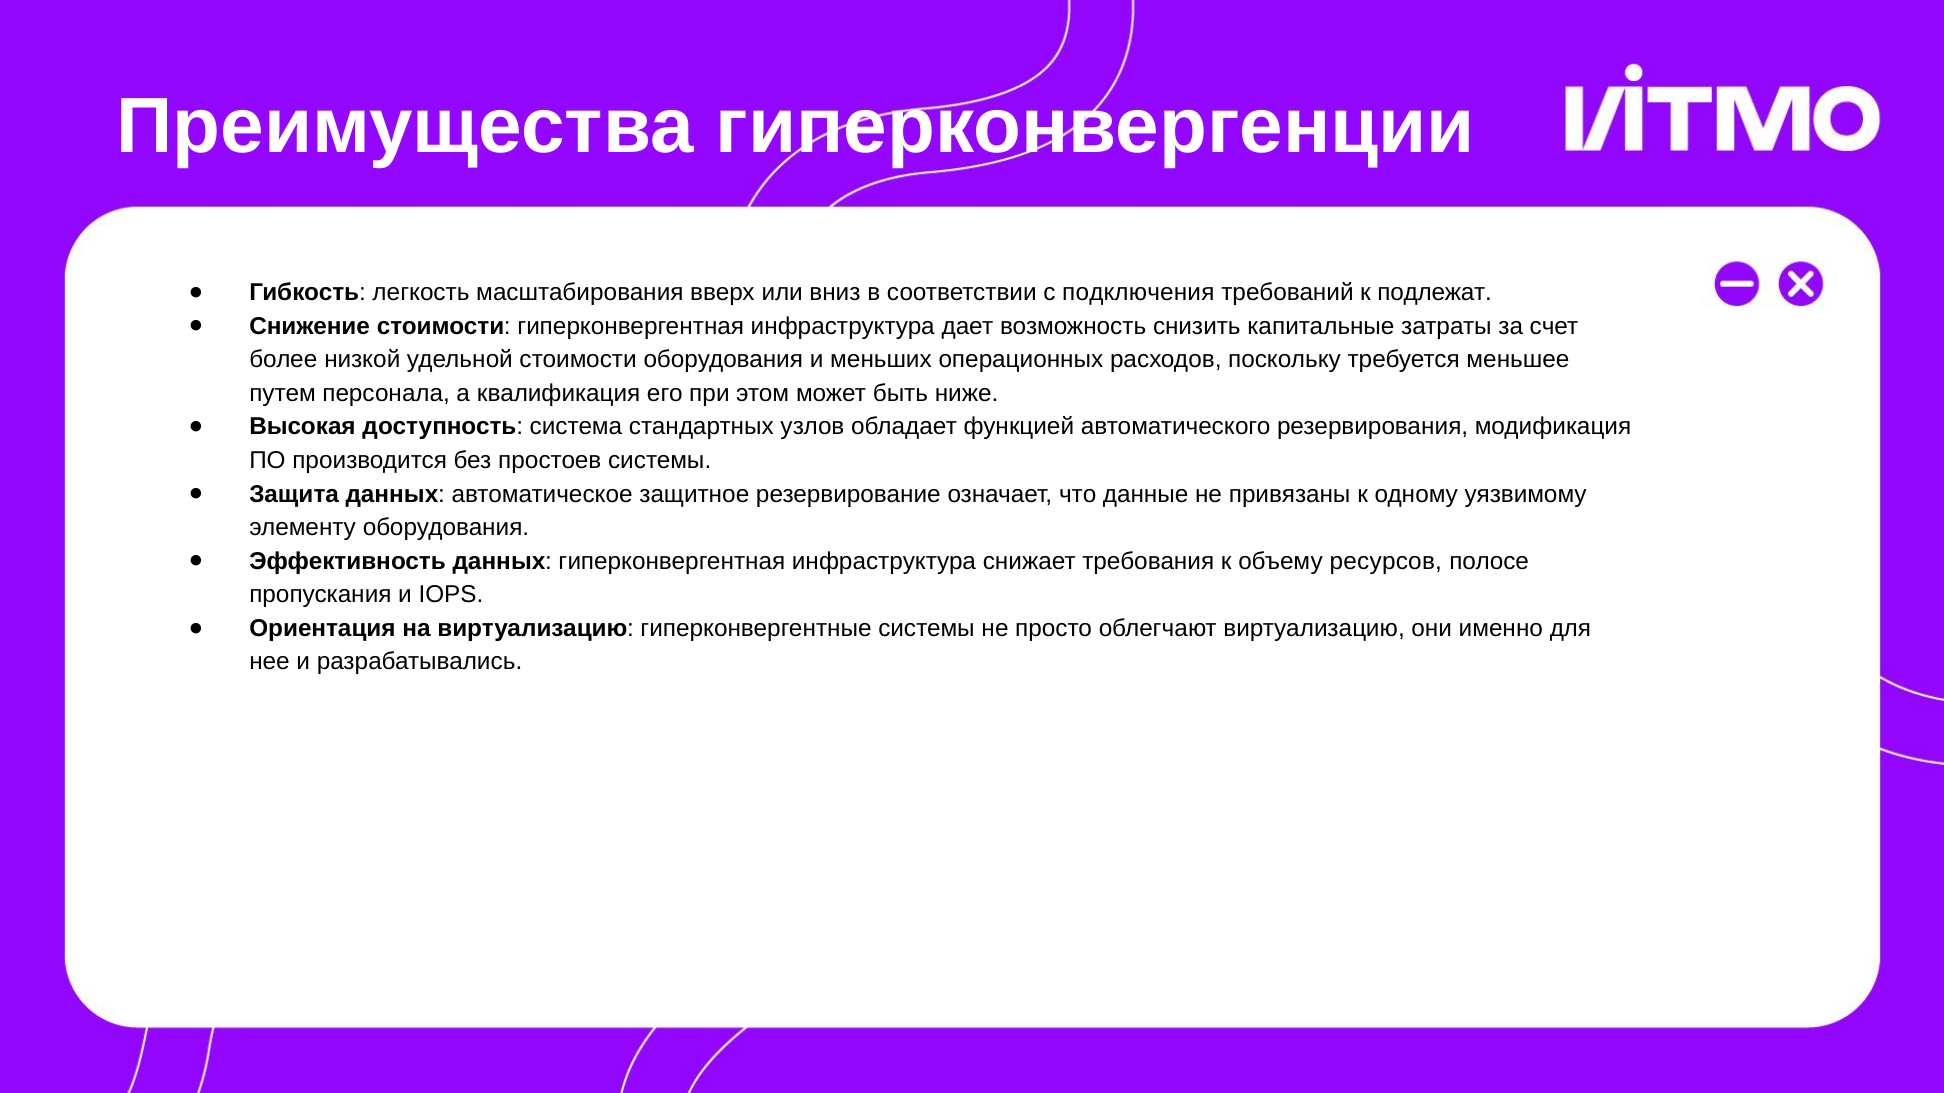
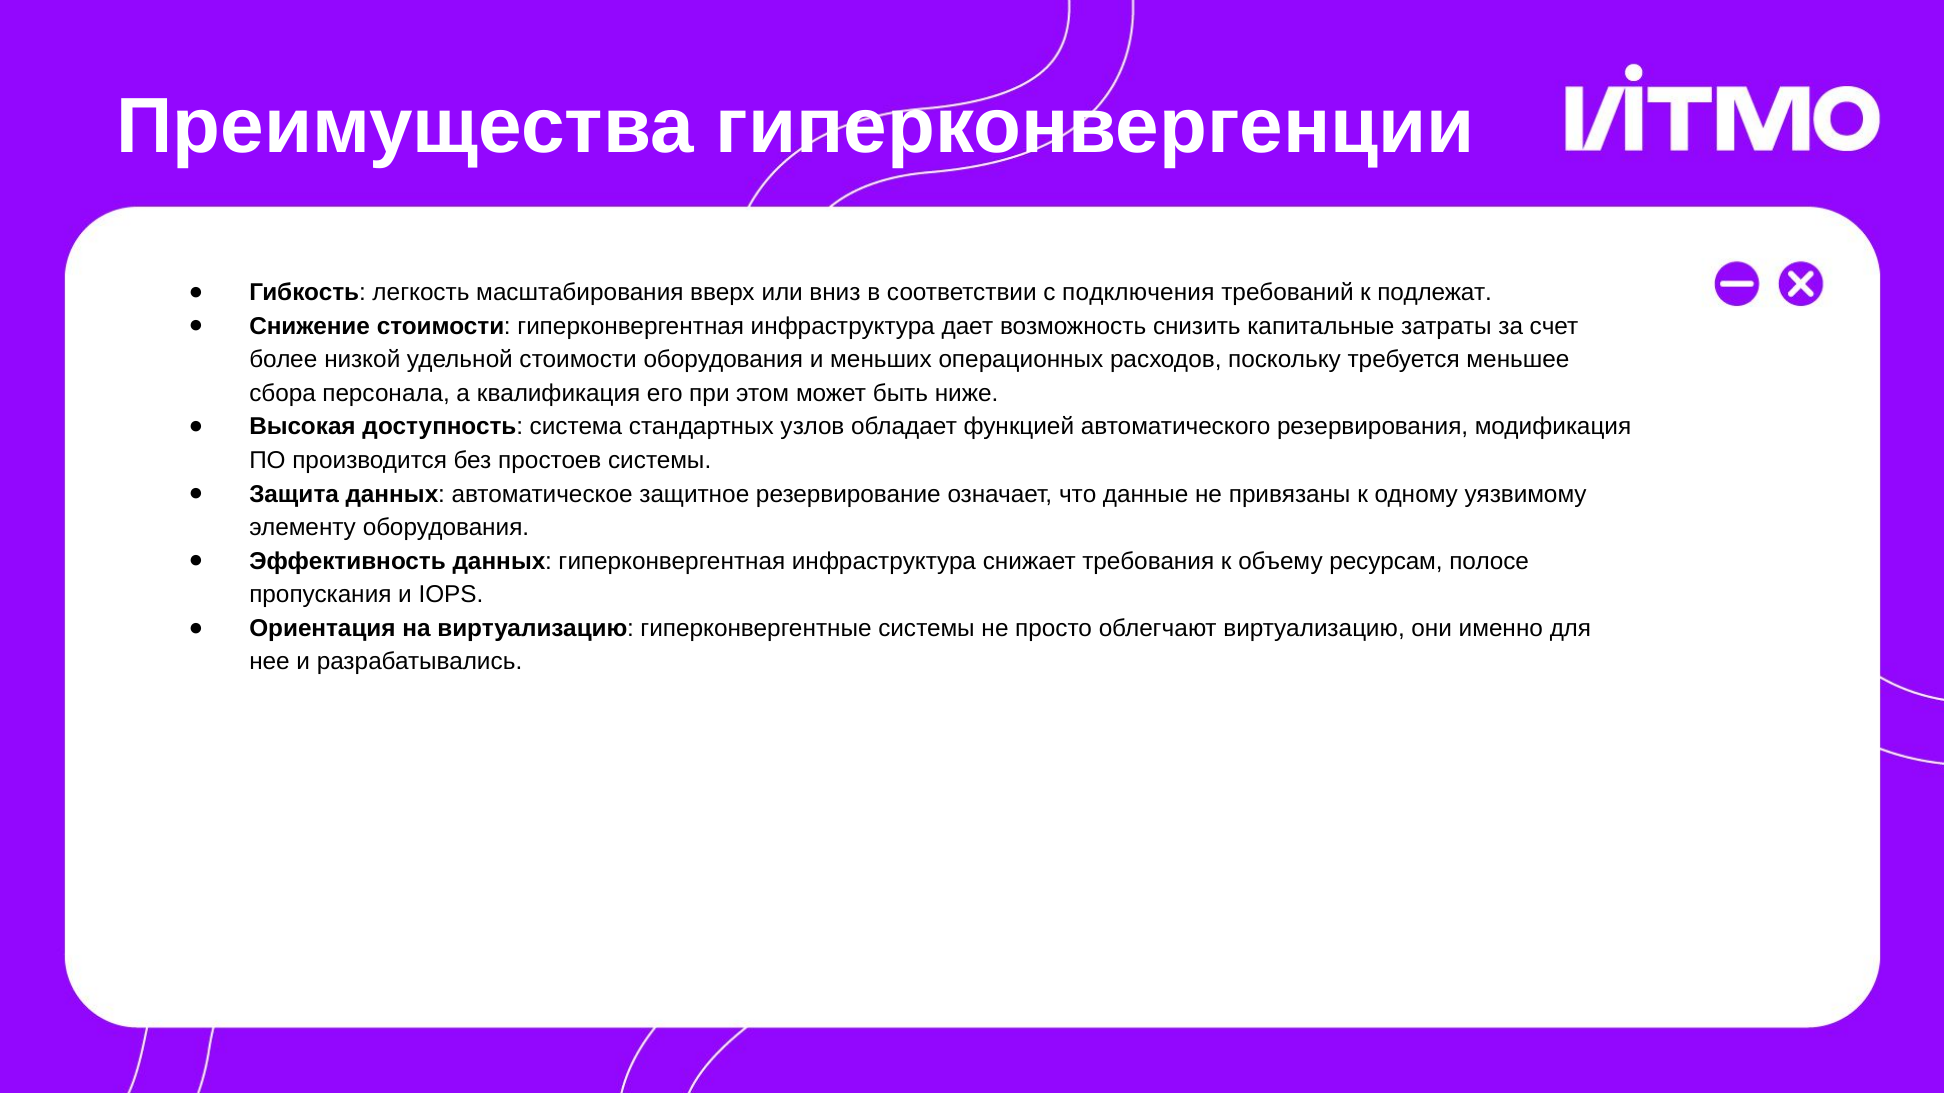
путем: путем -> сбора
ресурсов: ресурсов -> ресурсам
